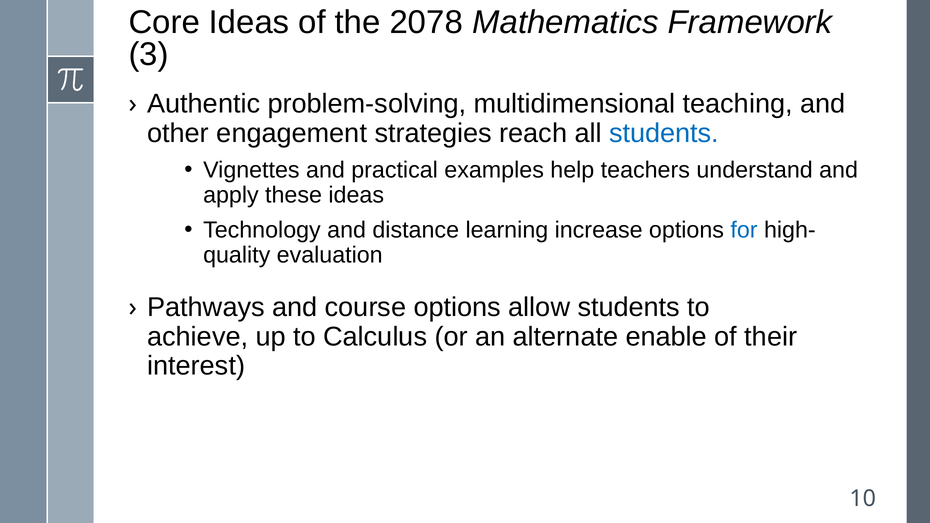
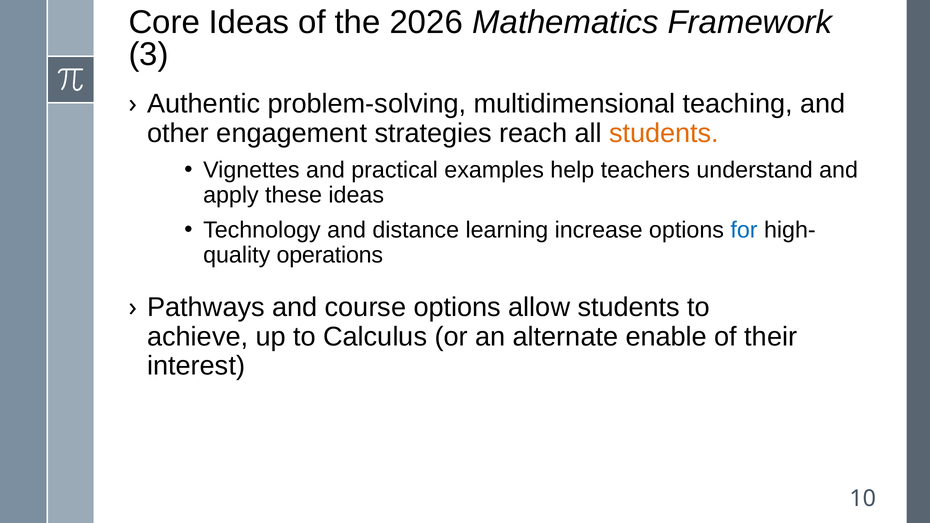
2078: 2078 -> 2026
students at (664, 133) colour: blue -> orange
evaluation: evaluation -> operations
